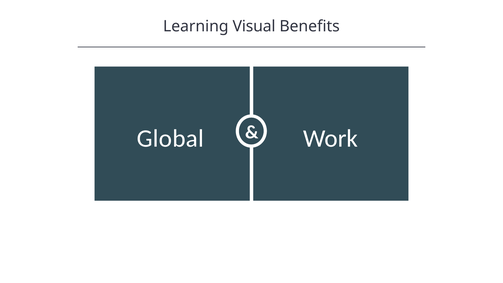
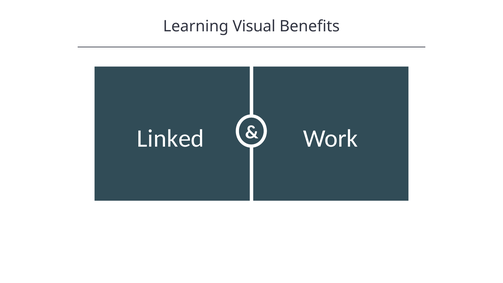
Global: Global -> Linked
